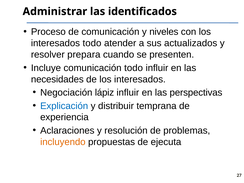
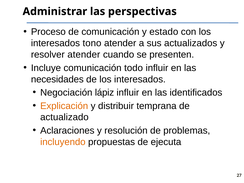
identificados: identificados -> perspectivas
niveles: niveles -> estado
interesados todo: todo -> tono
resolver prepara: prepara -> atender
perspectivas: perspectivas -> identificados
Explicación colour: blue -> orange
experiencia: experiencia -> actualizado
